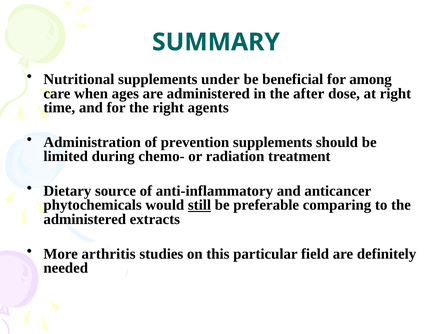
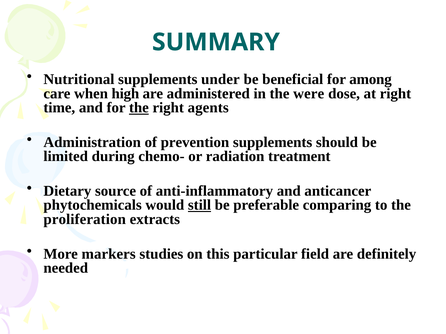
ages: ages -> high
after: after -> were
the at (139, 108) underline: none -> present
administered at (85, 220): administered -> proliferation
arthritis: arthritis -> markers
